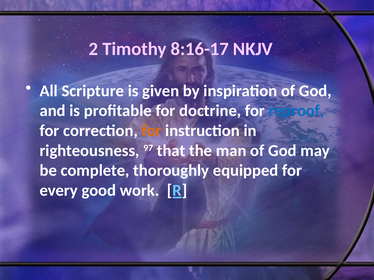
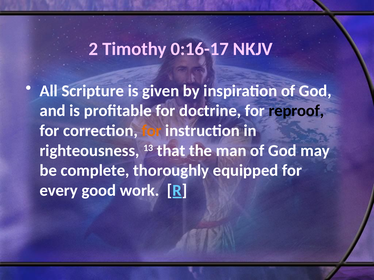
8:16-17: 8:16-17 -> 0:16-17
reproof colour: blue -> black
97: 97 -> 13
